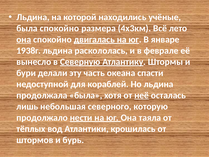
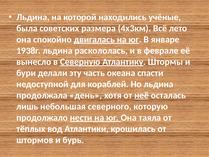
была спокойно: спокойно -> советских
она at (24, 39) underline: present -> none
продолжала была: была -> день
